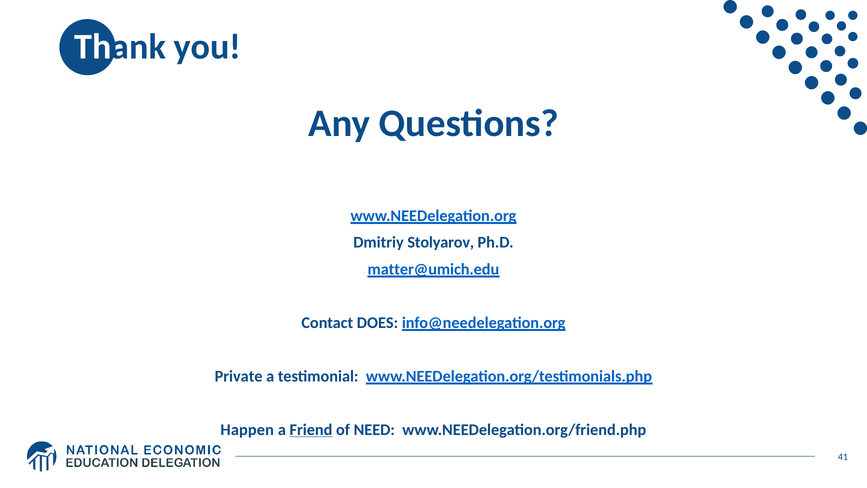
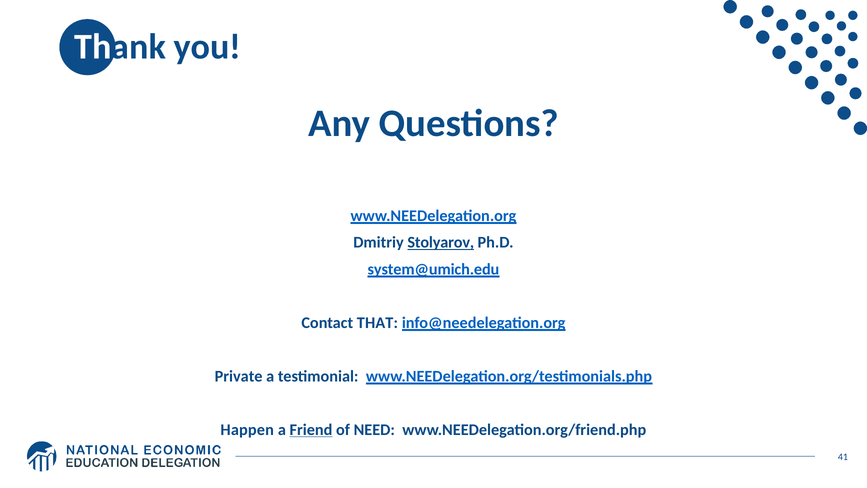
Stolyarov underline: none -> present
matter@umich.edu: matter@umich.edu -> system@umich.edu
DOES: DOES -> THAT
